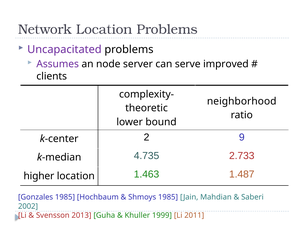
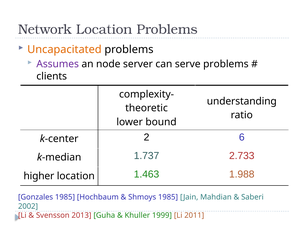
Uncapacitated colour: purple -> orange
serve improved: improved -> problems
neighborhood: neighborhood -> understanding
9: 9 -> 6
4.735: 4.735 -> 1.737
1.487: 1.487 -> 1.988
